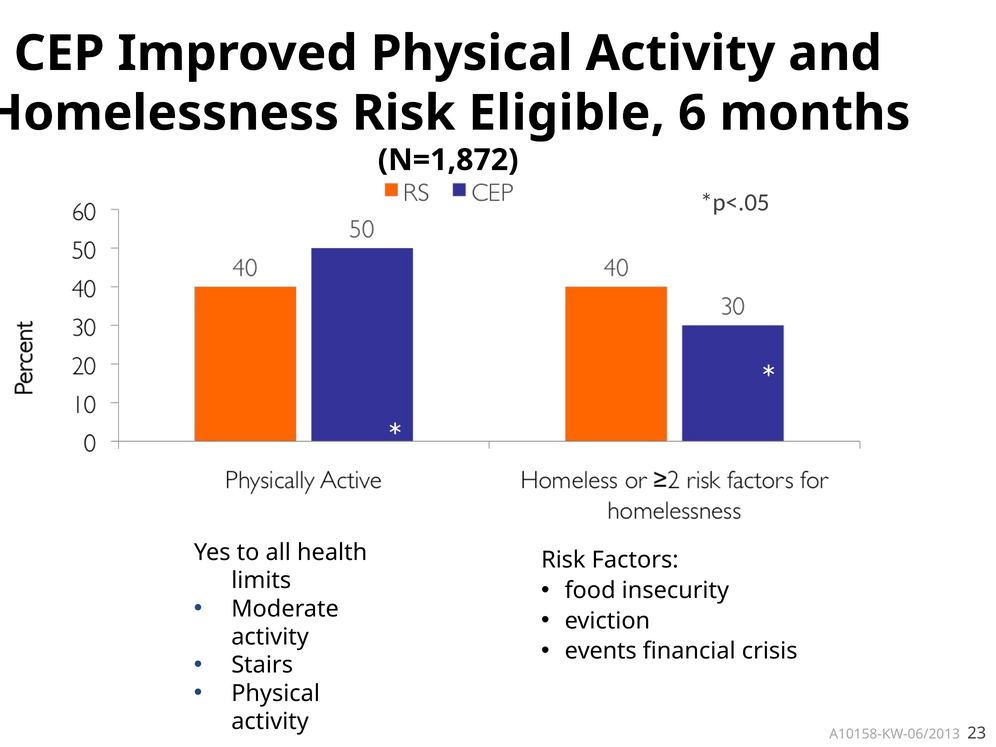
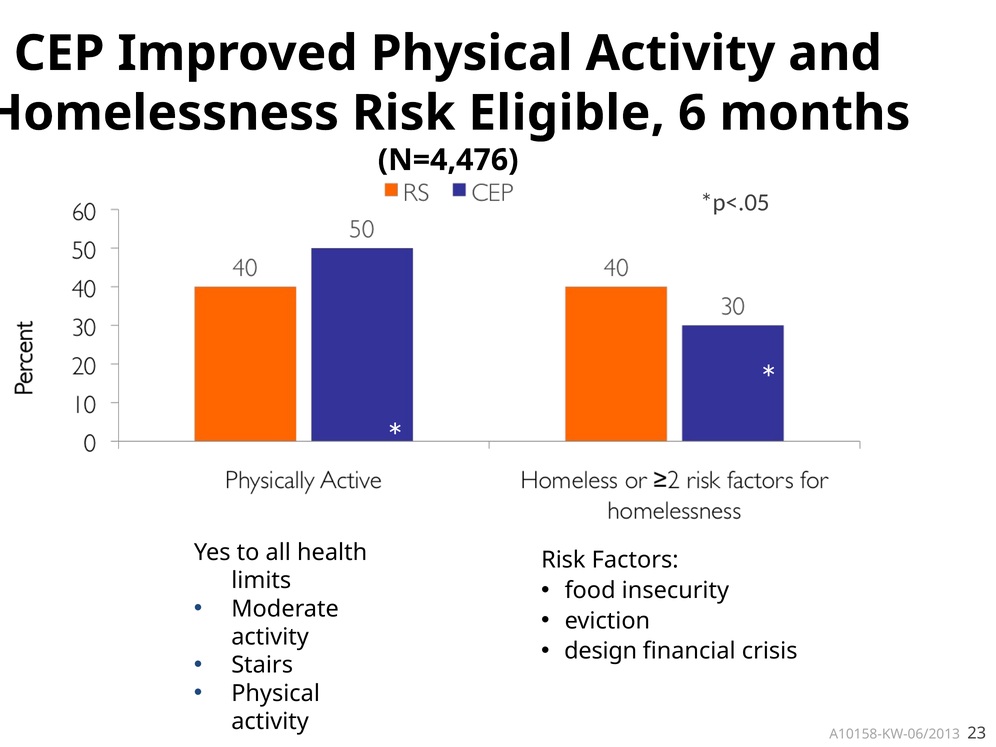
N=1,872: N=1,872 -> N=4,476
events: events -> design
